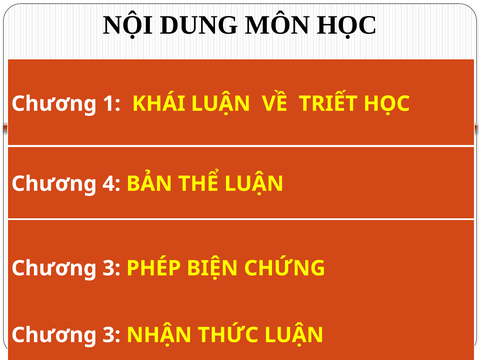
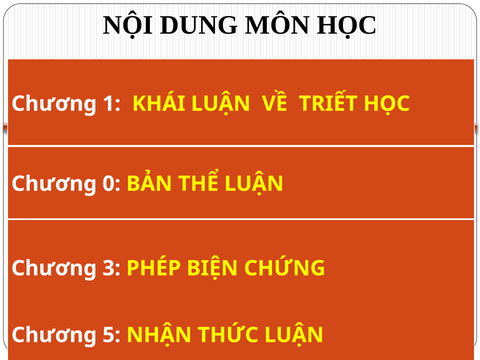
4: 4 -> 0
3 at (112, 335): 3 -> 5
